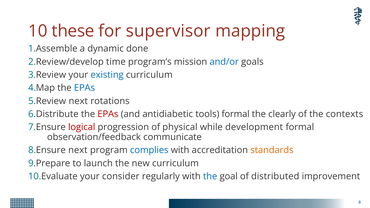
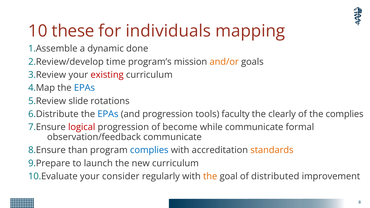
supervisor: supervisor -> individuals
and/or colour: blue -> orange
existing colour: blue -> red
next at (78, 101): next -> slide
EPAs at (108, 114) colour: red -> blue
and antidiabetic: antidiabetic -> progression
tools formal: formal -> faculty
the contexts: contexts -> complies
physical: physical -> become
while development: development -> communicate
next at (78, 150): next -> than
the at (210, 176) colour: blue -> orange
